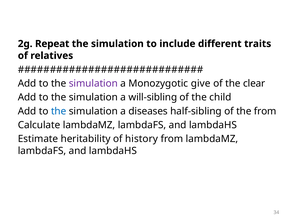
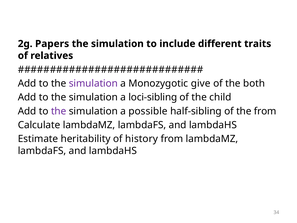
Repeat: Repeat -> Papers
clear: clear -> both
will-sibling: will-sibling -> loci-sibling
the at (59, 111) colour: blue -> purple
diseases: diseases -> possible
